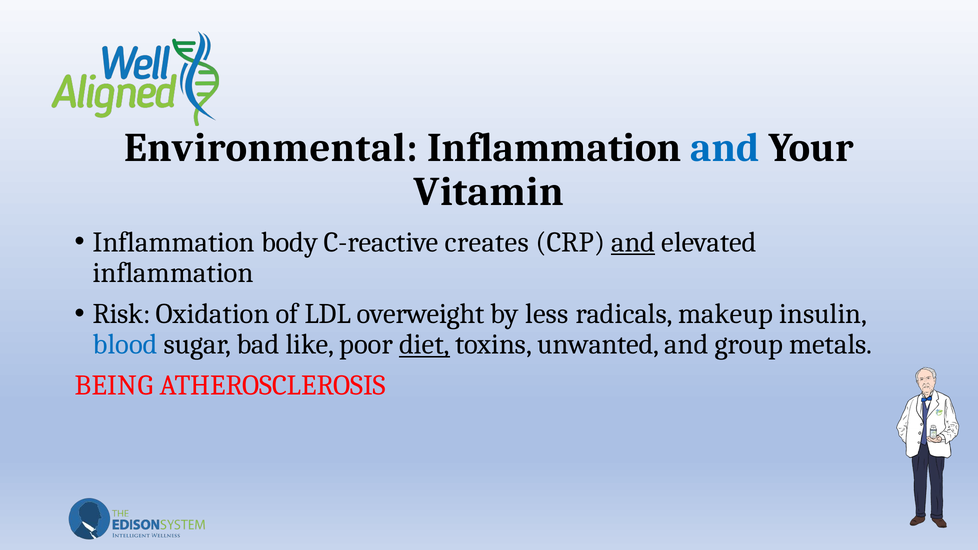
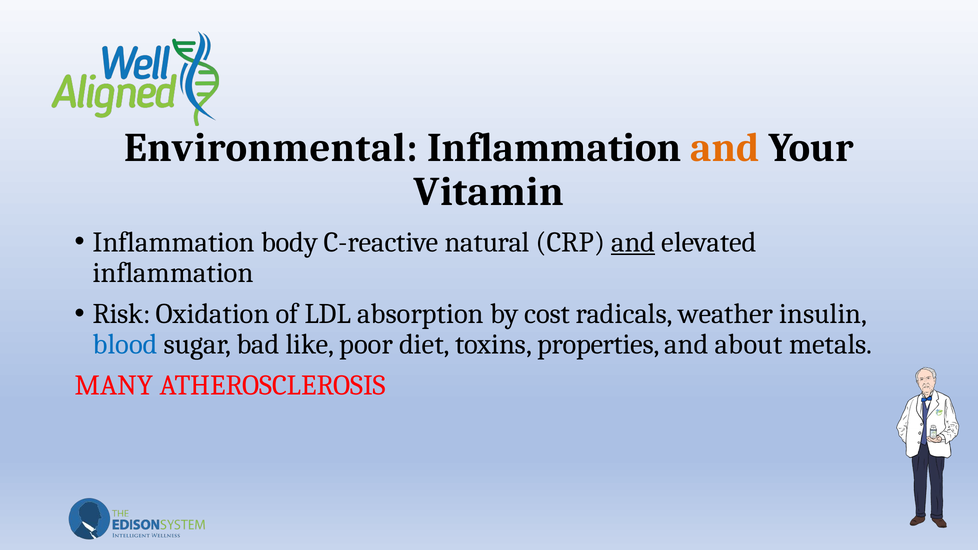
and at (725, 148) colour: blue -> orange
creates: creates -> natural
overweight: overweight -> absorption
less: less -> cost
makeup: makeup -> weather
diet underline: present -> none
unwanted: unwanted -> properties
group: group -> about
BEING: BEING -> MANY
